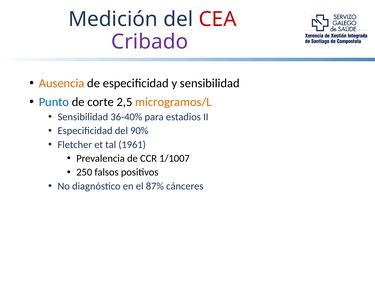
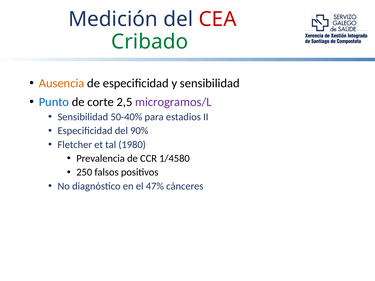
Cribado colour: purple -> green
microgramos/L colour: orange -> purple
36-40%: 36-40% -> 50-40%
1961: 1961 -> 1980
1/1007: 1/1007 -> 1/4580
87%: 87% -> 47%
